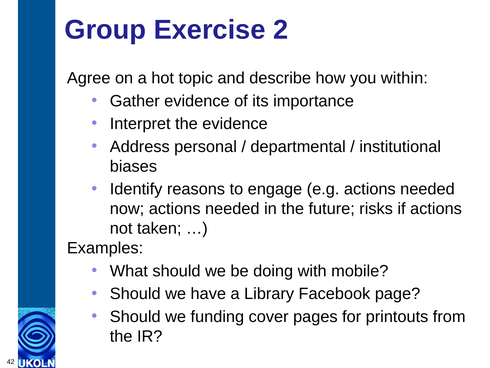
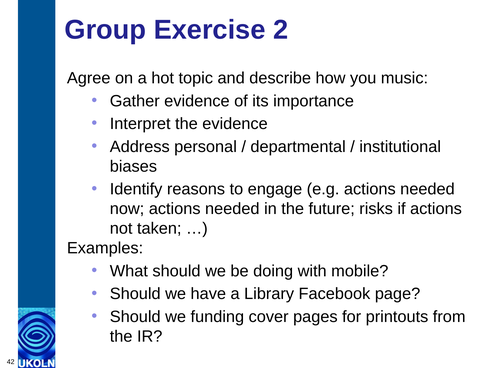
within: within -> music
